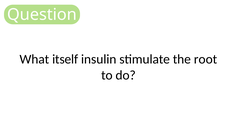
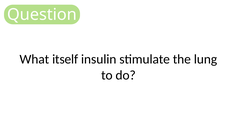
root: root -> lung
